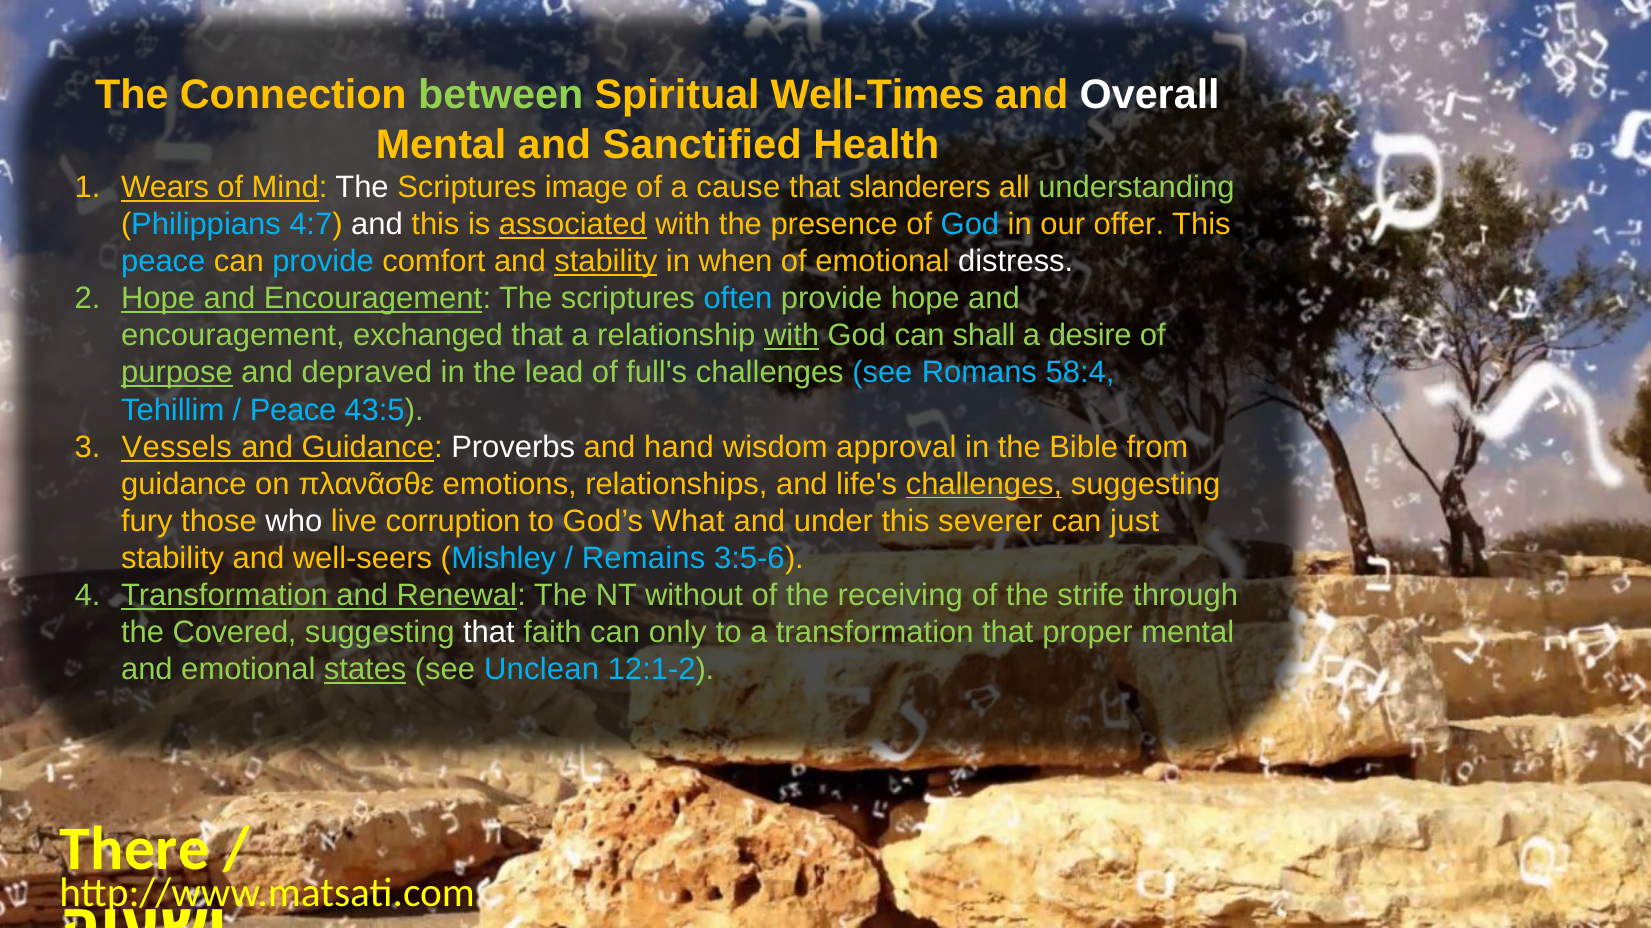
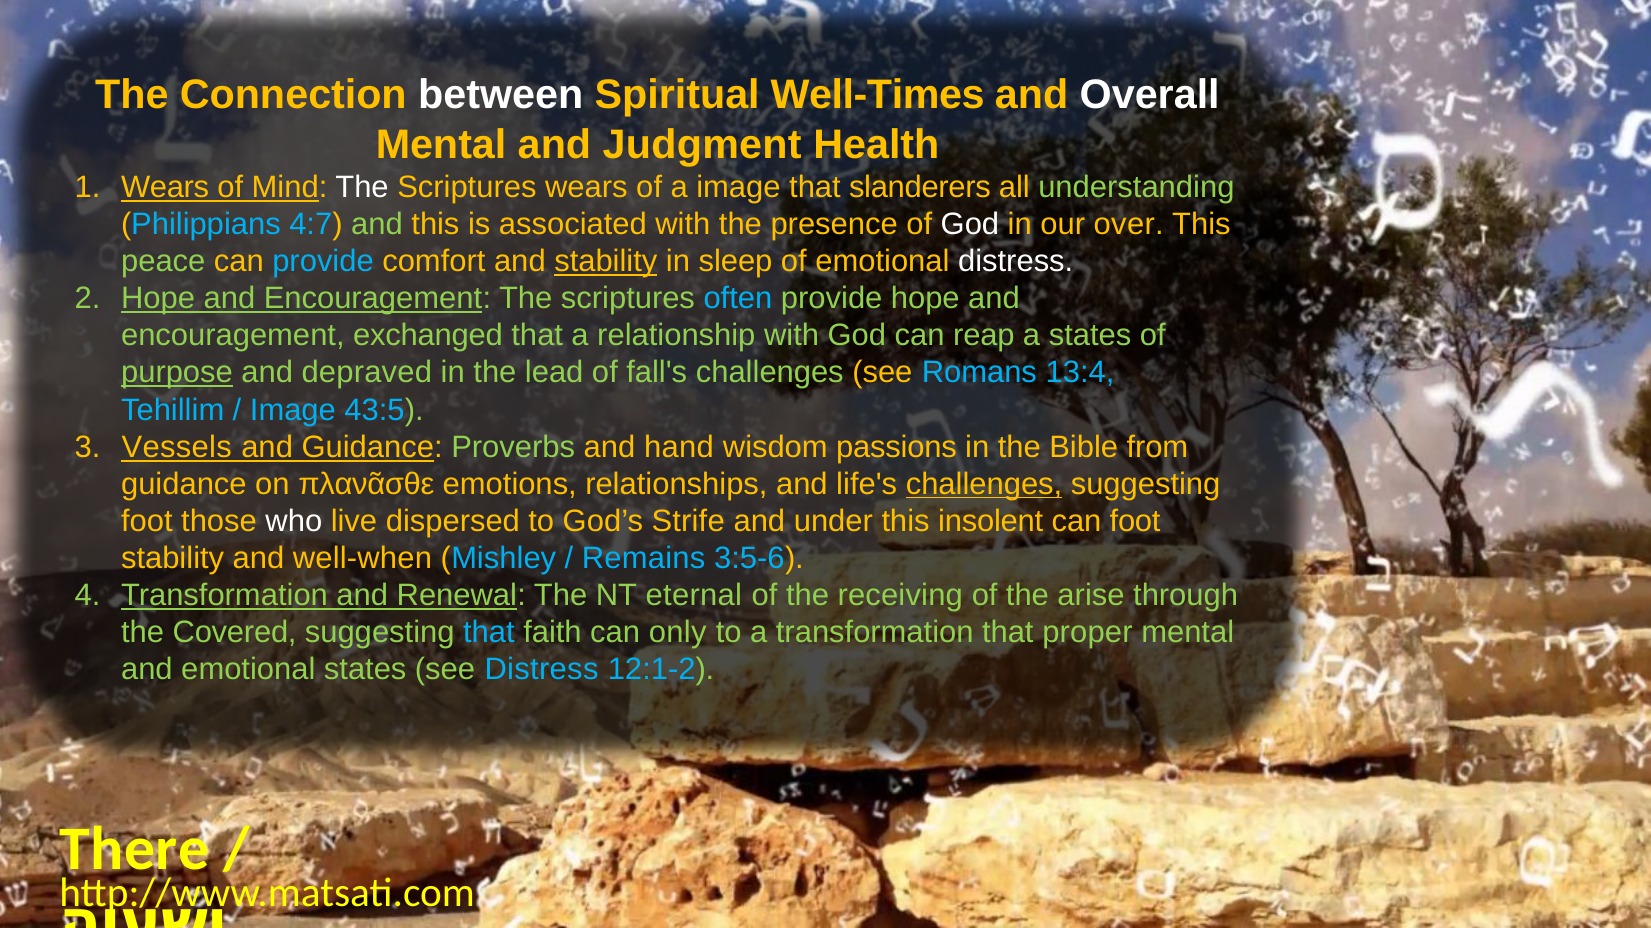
between colour: light green -> white
Sanctified: Sanctified -> Judgment
Scriptures image: image -> wears
a cause: cause -> image
and at (377, 224) colour: white -> light green
associated underline: present -> none
God at (970, 224) colour: light blue -> white
offer: offer -> over
peace at (163, 262) colour: light blue -> light green
when: when -> sleep
with at (792, 336) underline: present -> none
shall: shall -> reap
a desire: desire -> states
full's: full's -> fall's
see at (882, 373) colour: light blue -> yellow
58:4: 58:4 -> 13:4
Peace at (293, 410): Peace -> Image
Proverbs colour: white -> light green
approval: approval -> passions
fury at (147, 522): fury -> foot
corruption: corruption -> dispersed
What: What -> Strife
severer: severer -> insolent
can just: just -> foot
well-seers: well-seers -> well-when
without: without -> eternal
strife: strife -> arise
that at (489, 633) colour: white -> light blue
states at (365, 670) underline: present -> none
see Unclean: Unclean -> Distress
